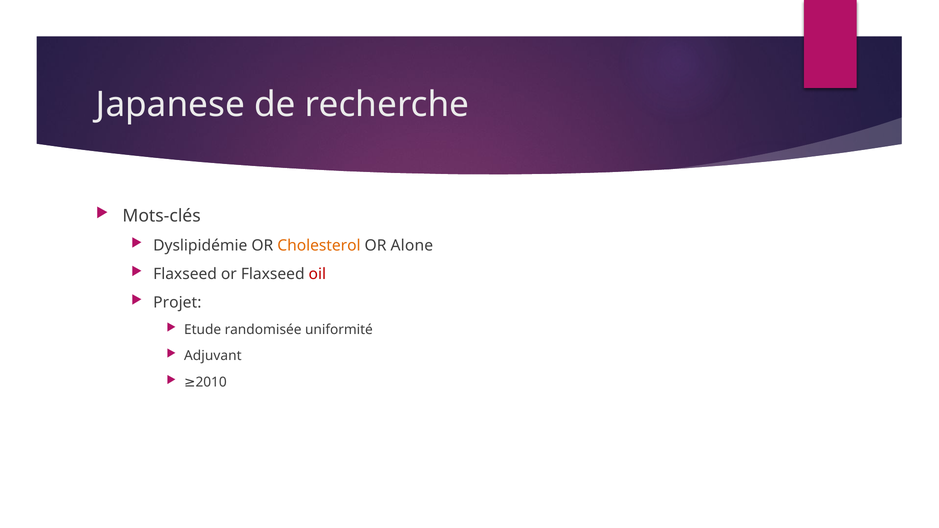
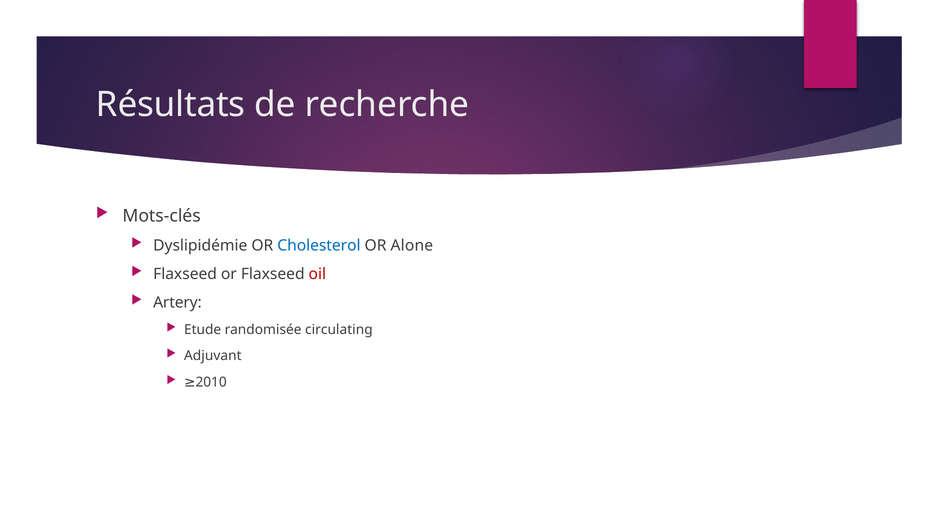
Japanese: Japanese -> Résultats
Cholesterol colour: orange -> blue
Projet: Projet -> Artery
uniformité: uniformité -> circulating
